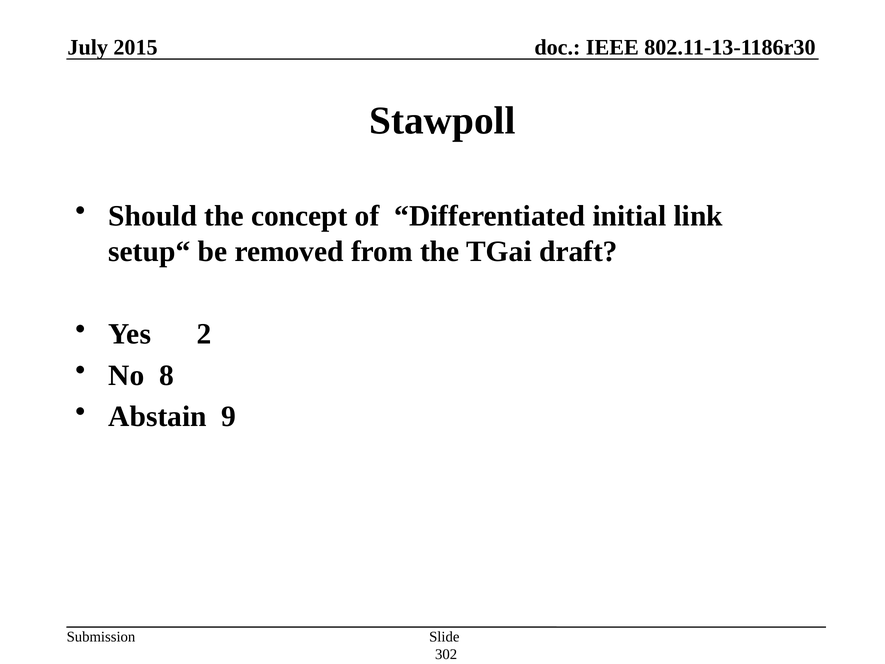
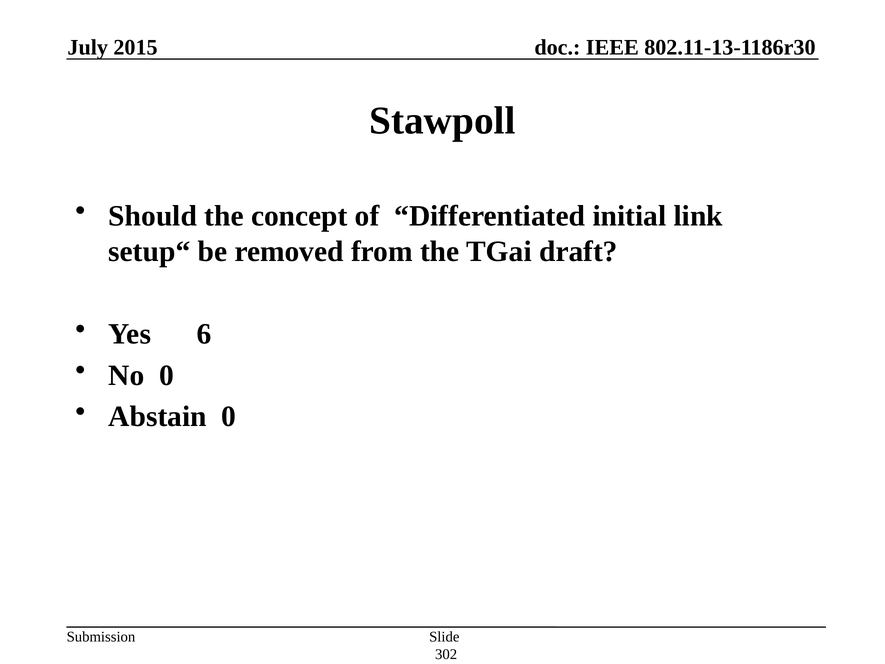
2: 2 -> 6
No 8: 8 -> 0
Abstain 9: 9 -> 0
